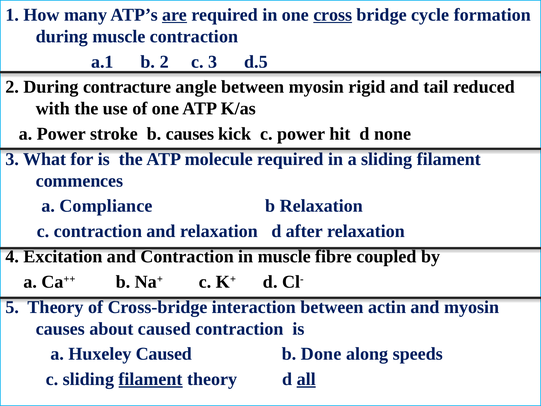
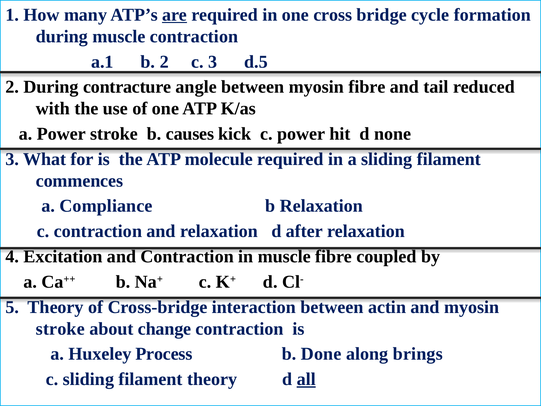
cross underline: present -> none
myosin rigid: rigid -> fibre
causes at (60, 329): causes -> stroke
about caused: caused -> change
Huxeley Caused: Caused -> Process
speeds: speeds -> brings
filament at (151, 379) underline: present -> none
